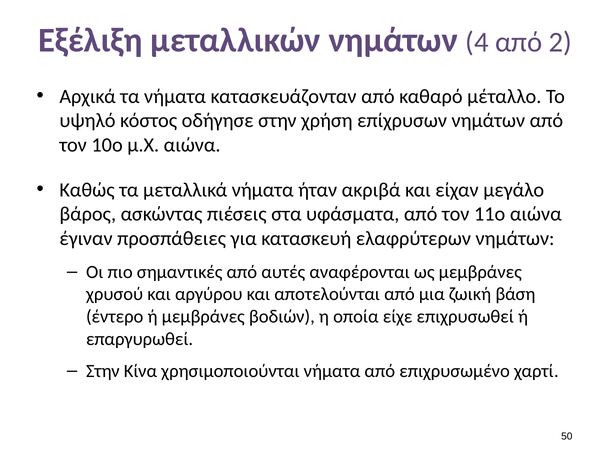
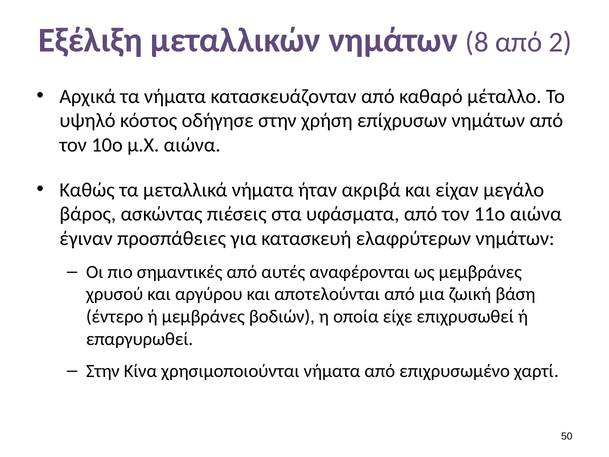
4: 4 -> 8
